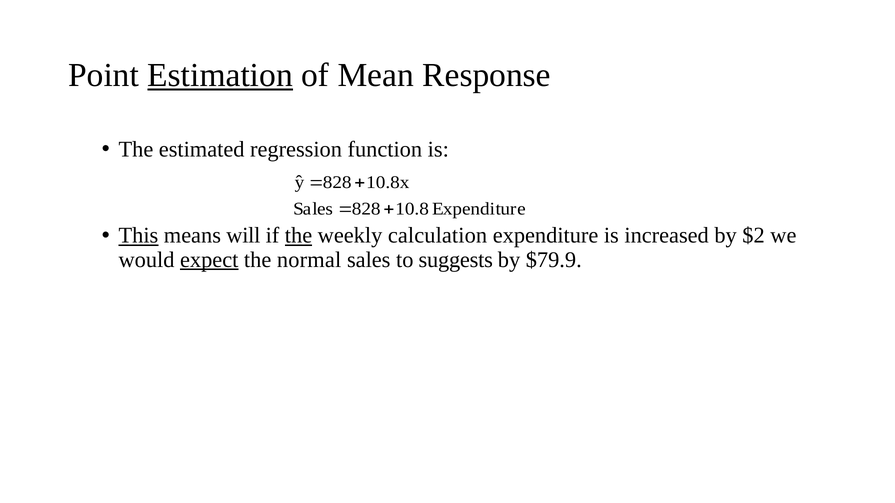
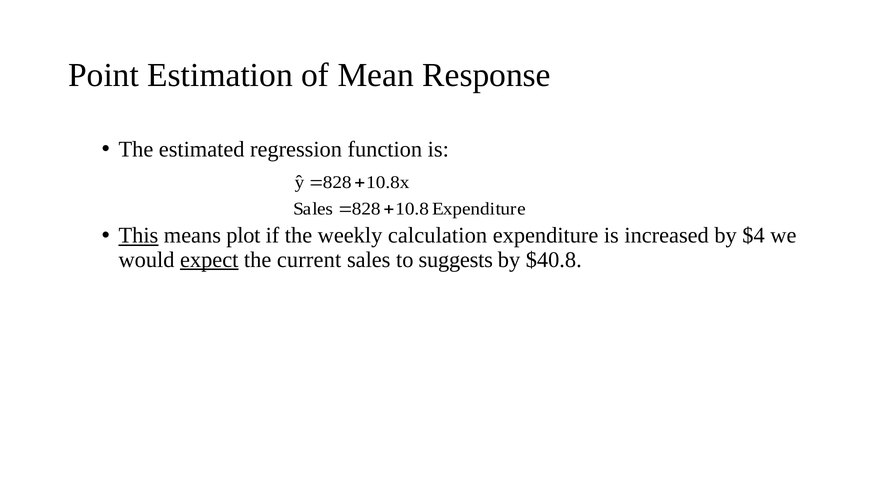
Estimation underline: present -> none
will: will -> plot
the at (299, 236) underline: present -> none
$2: $2 -> $4
normal: normal -> current
$79.9: $79.9 -> $40.8
